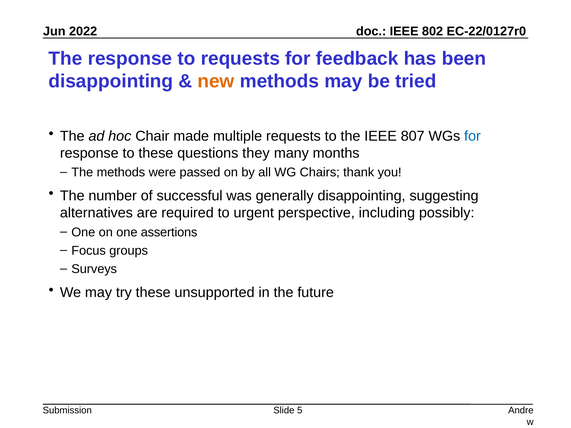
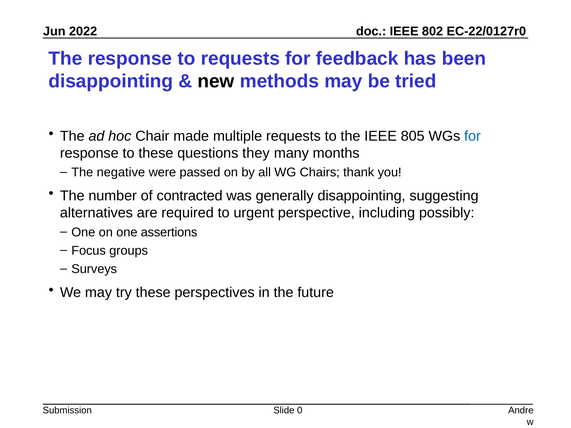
new colour: orange -> black
807: 807 -> 805
The methods: methods -> negative
successful: successful -> contracted
unsupported: unsupported -> perspectives
5: 5 -> 0
